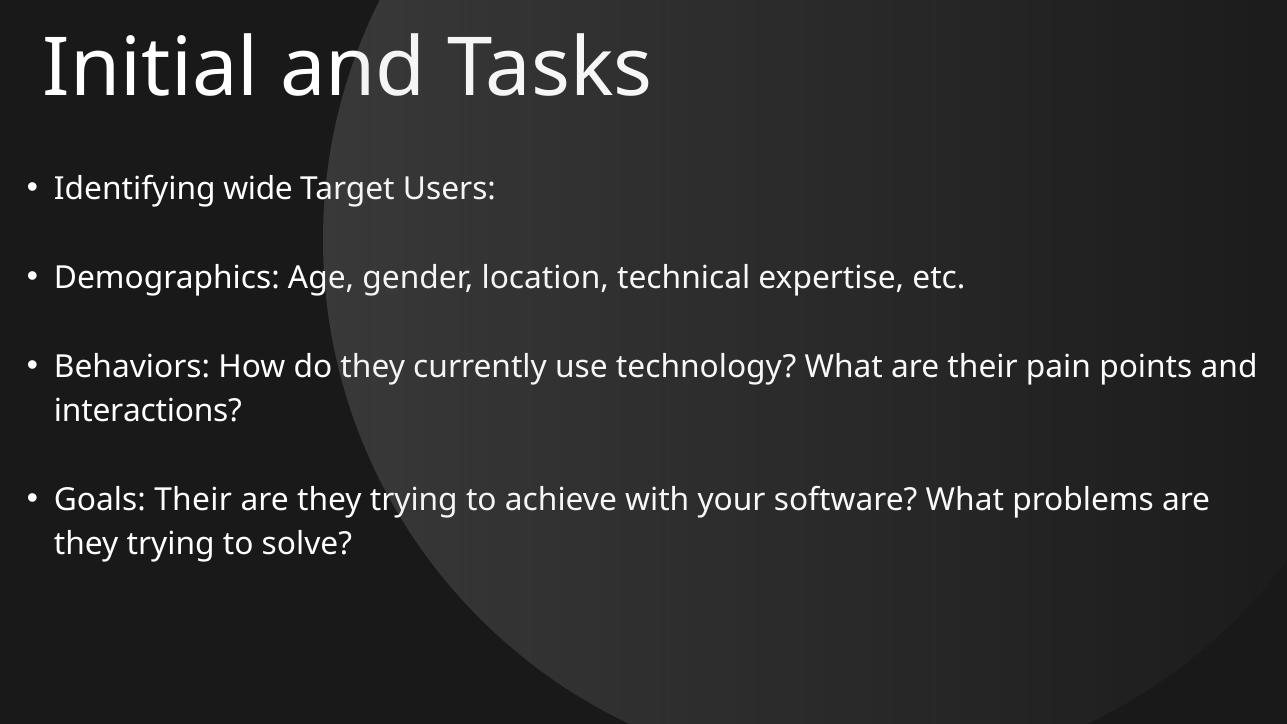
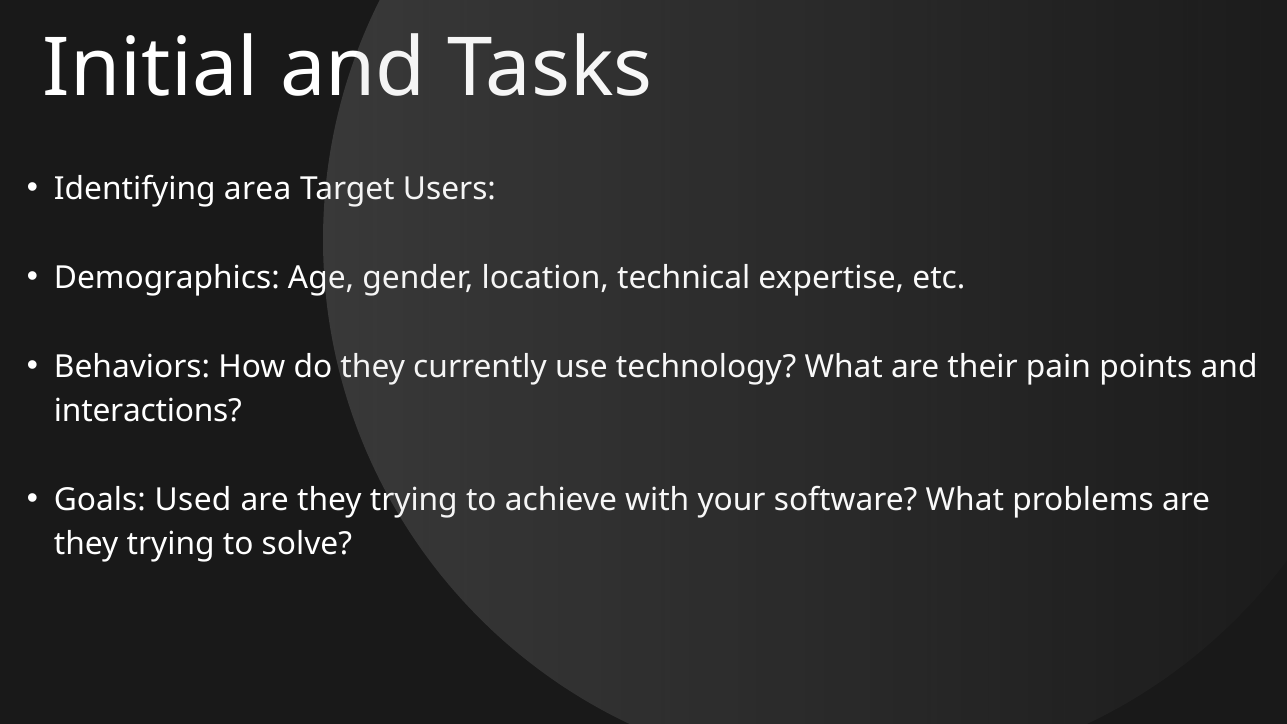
wide: wide -> area
Goals Their: Their -> Used
